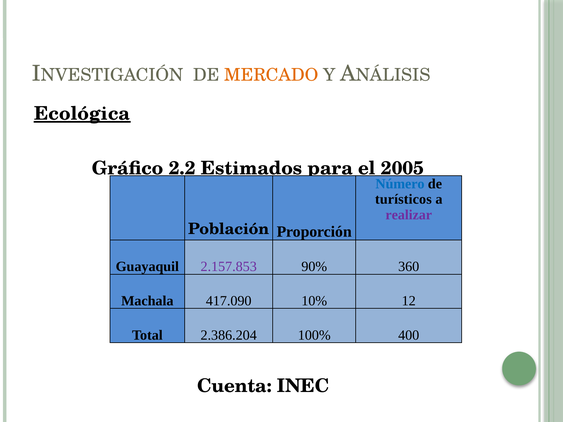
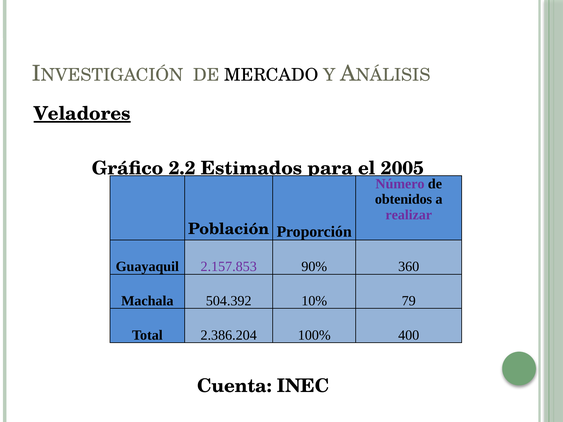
MERCADO colour: orange -> black
Ecológica: Ecológica -> Veladores
Número colour: blue -> purple
turísticos: turísticos -> obtenidos
417.090: 417.090 -> 504.392
12: 12 -> 79
